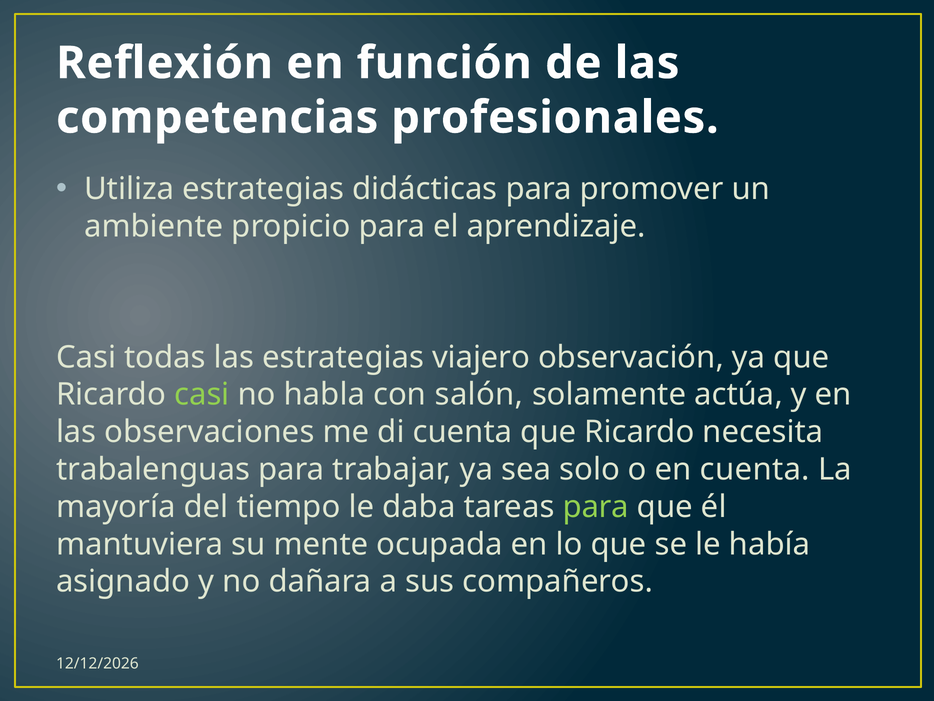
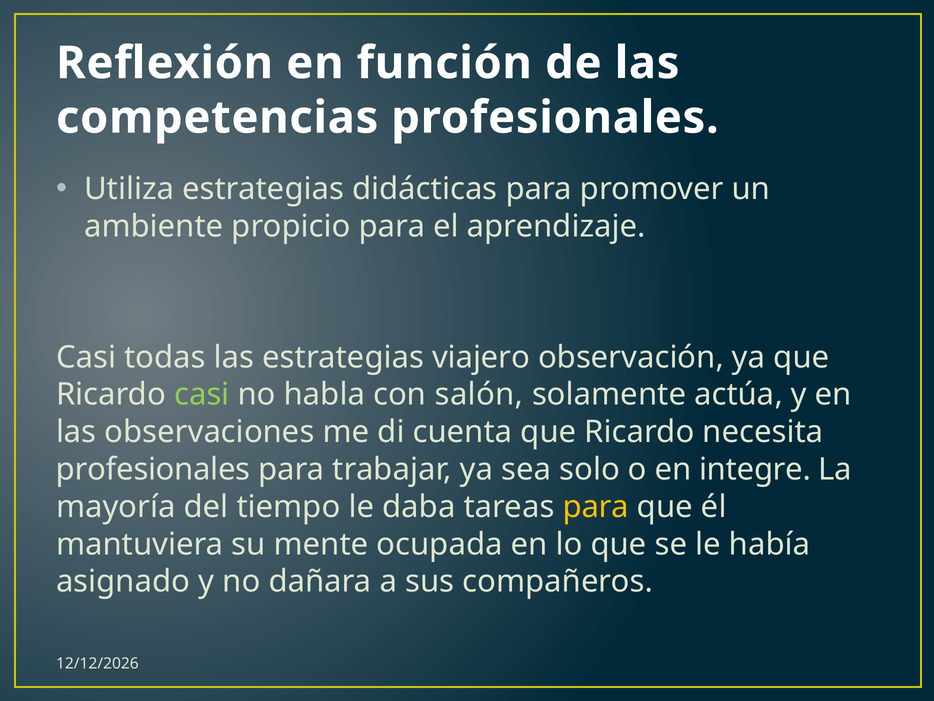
trabalenguas at (153, 469): trabalenguas -> profesionales
en cuenta: cuenta -> integre
para at (596, 507) colour: light green -> yellow
